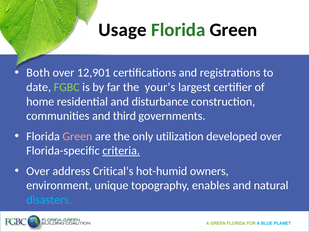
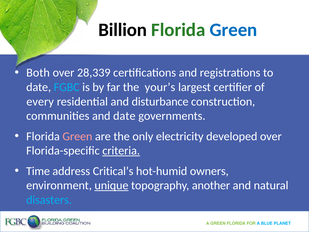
Usage: Usage -> Billion
Green at (233, 30) colour: black -> blue
12,901: 12,901 -> 28,339
FGBC colour: light green -> light blue
home: home -> every
and third: third -> date
utilization: utilization -> electricity
Over at (38, 171): Over -> Time
unique underline: none -> present
enables: enables -> another
